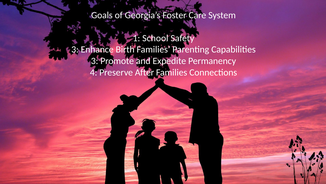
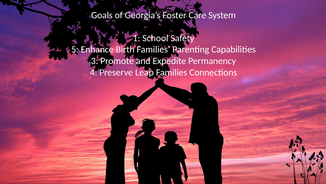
3 at (75, 49): 3 -> 5
After: After -> Leap
